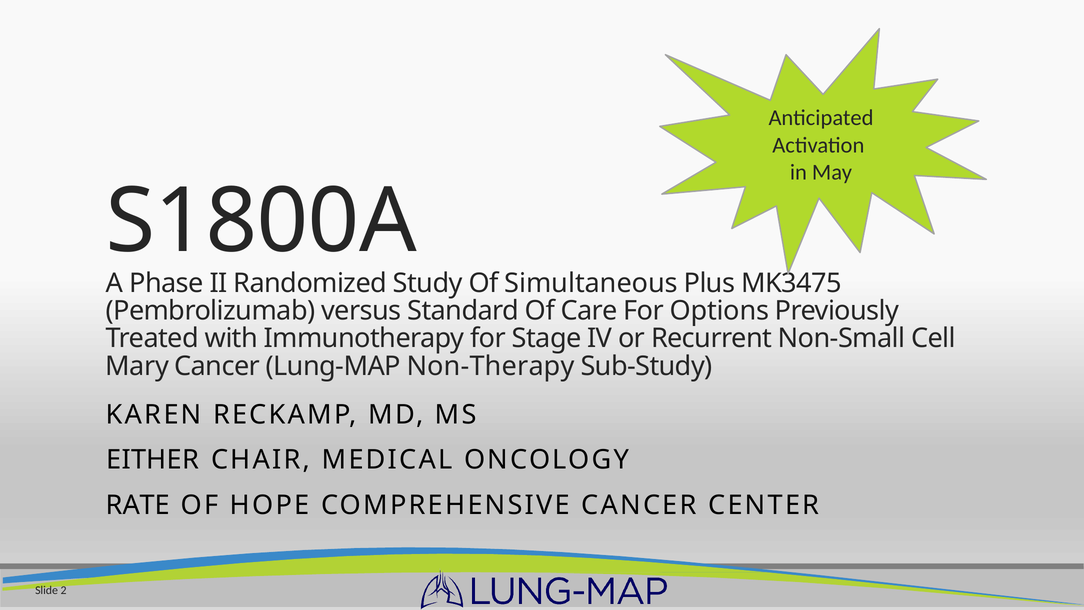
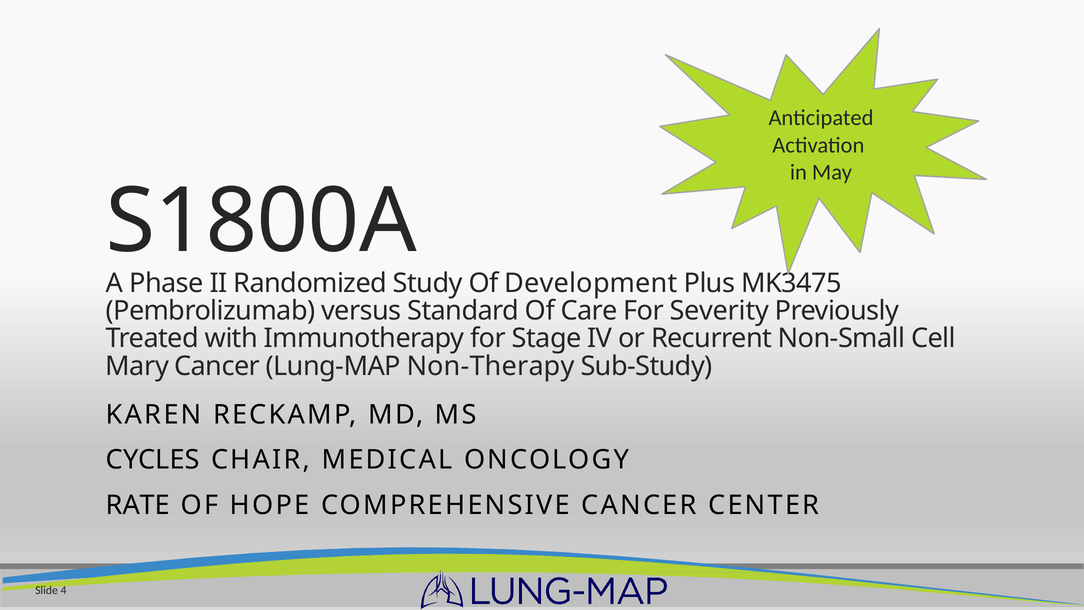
Simultaneous: Simultaneous -> Development
Options: Options -> Severity
EITHER: EITHER -> CYCLES
2: 2 -> 4
